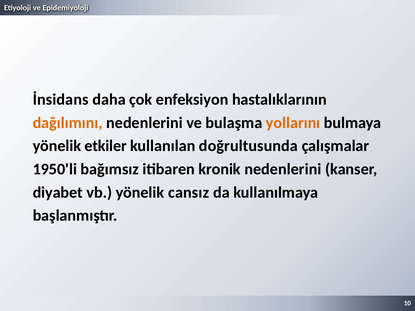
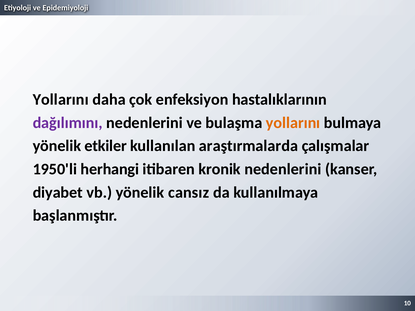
İnsidans at (61, 100): İnsidans -> Yollarını
dağılımını colour: orange -> purple
doğrultusunda: doğrultusunda -> araştırmalarda
bağımsız: bağımsız -> herhangi
